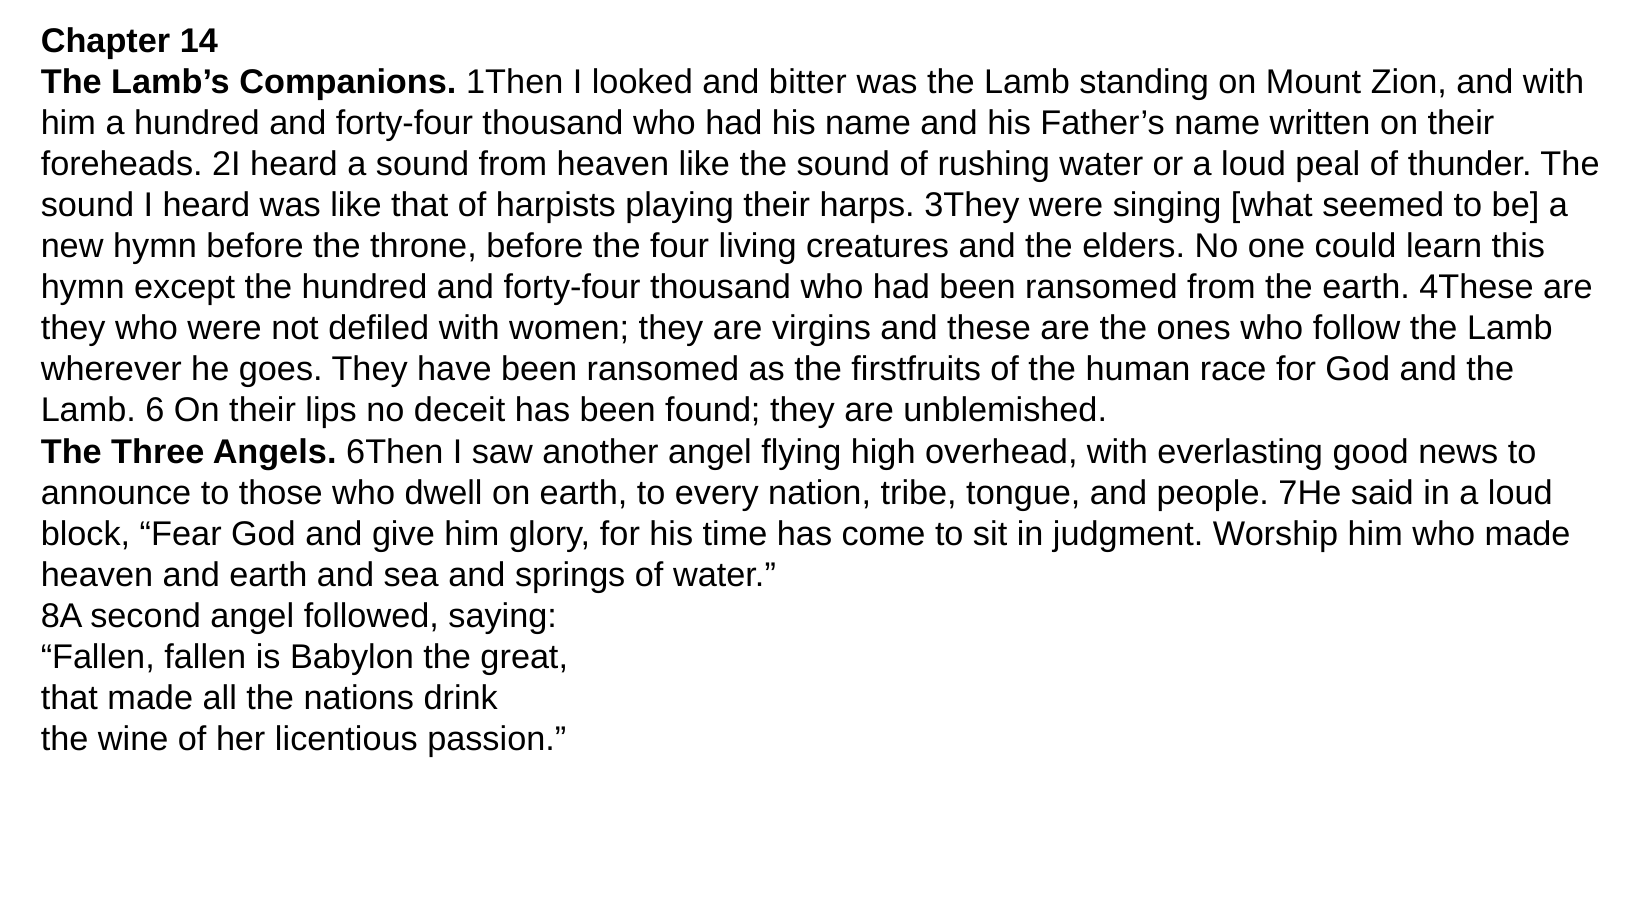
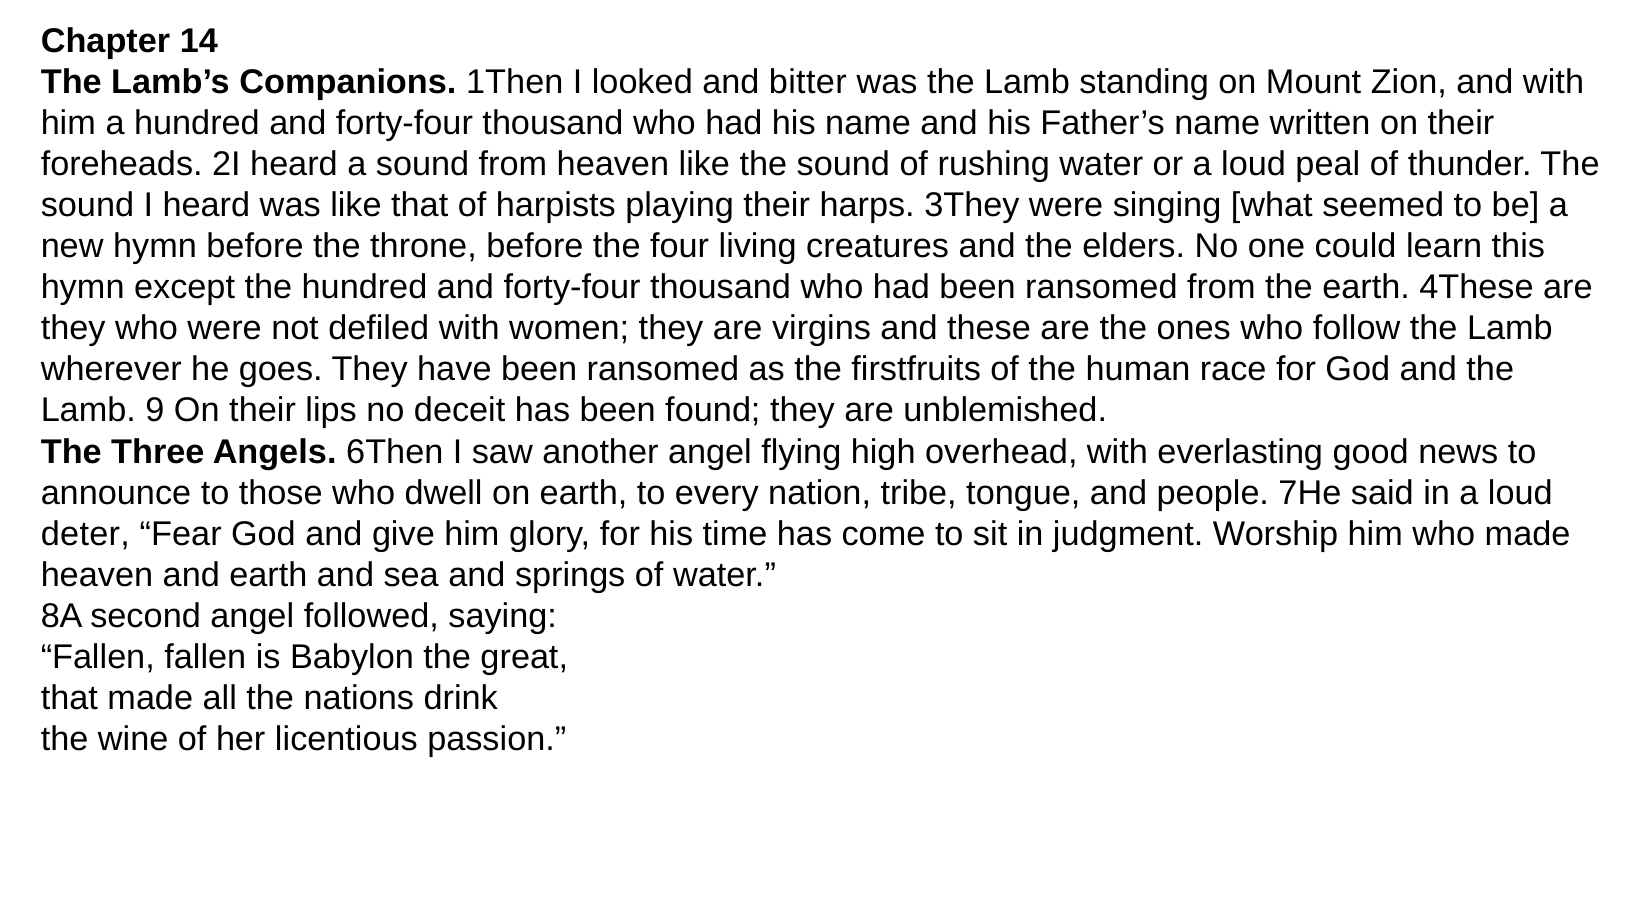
6: 6 -> 9
block: block -> deter
